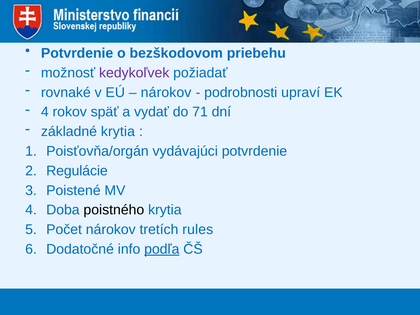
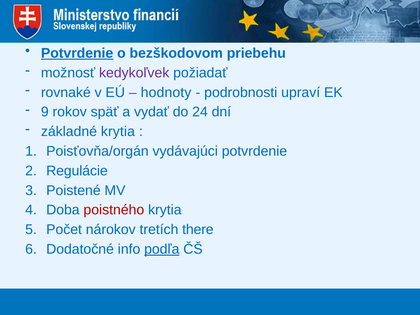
Potvrdenie at (77, 53) underline: none -> present
nárokov at (166, 92): nárokov -> hodnoty
4 at (45, 112): 4 -> 9
71: 71 -> 24
poistného colour: black -> red
rules: rules -> there
